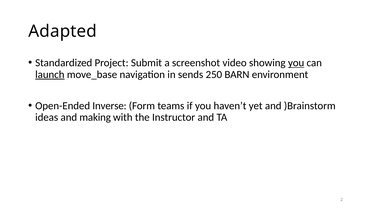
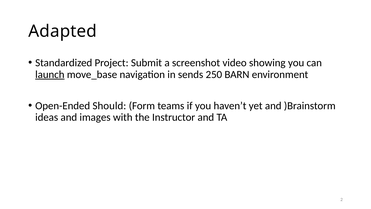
you at (296, 63) underline: present -> none
Inverse: Inverse -> Should
making: making -> images
